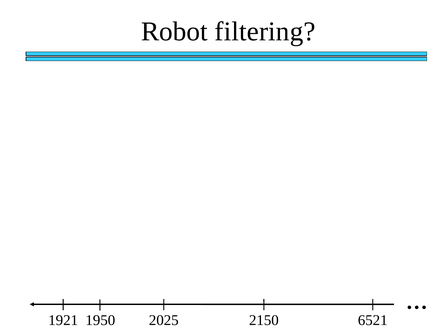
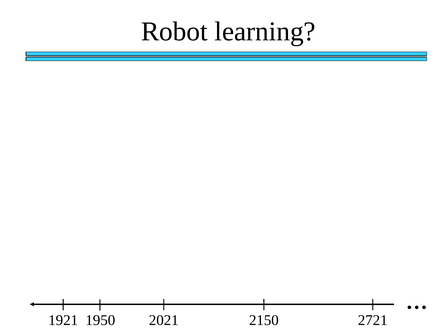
filtering: filtering -> learning
2025: 2025 -> 2021
6521: 6521 -> 2721
